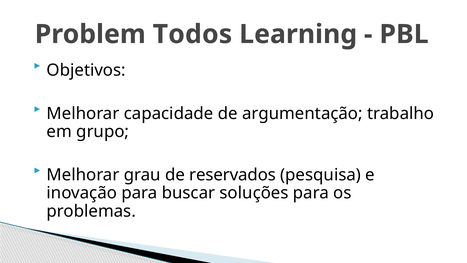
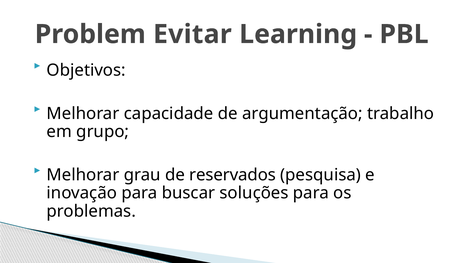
Todos: Todos -> Evitar
